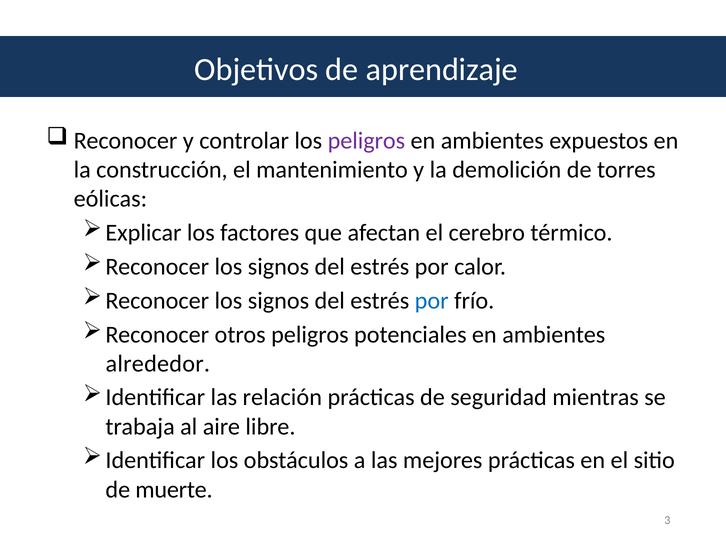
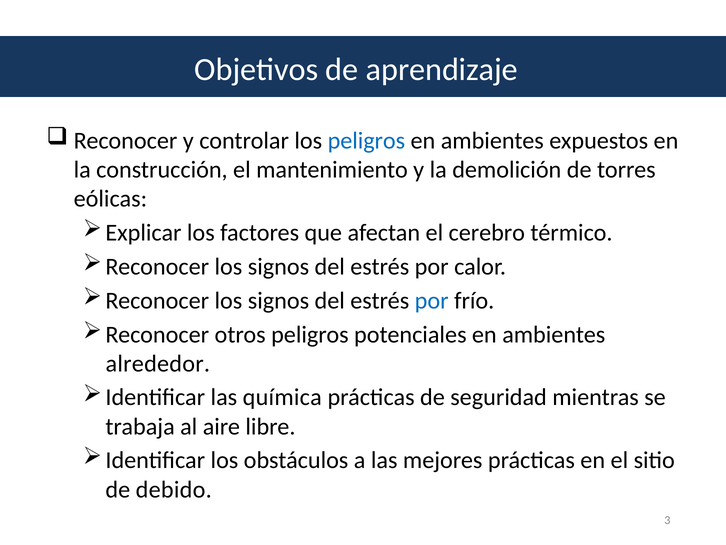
peligros at (366, 141) colour: purple -> blue
relación: relación -> química
muerte: muerte -> debido
